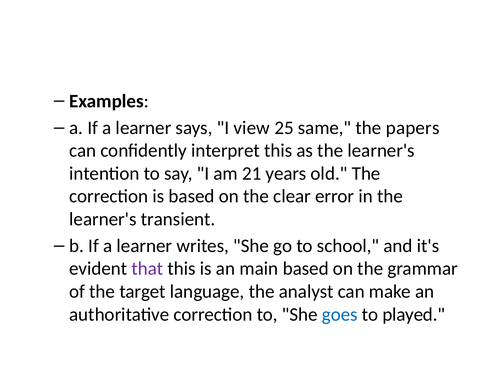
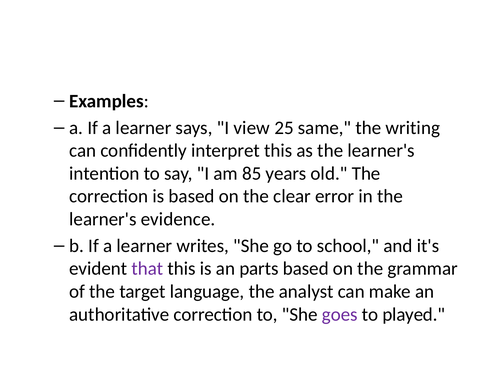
papers: papers -> writing
21: 21 -> 85
transient: transient -> evidence
main: main -> parts
goes colour: blue -> purple
